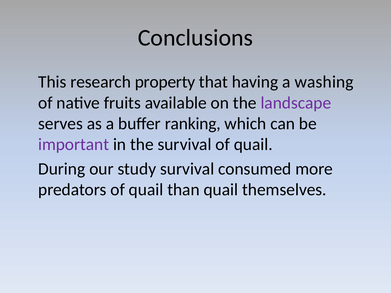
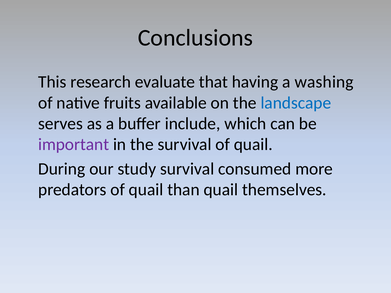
property: property -> evaluate
landscape colour: purple -> blue
ranking: ranking -> include
